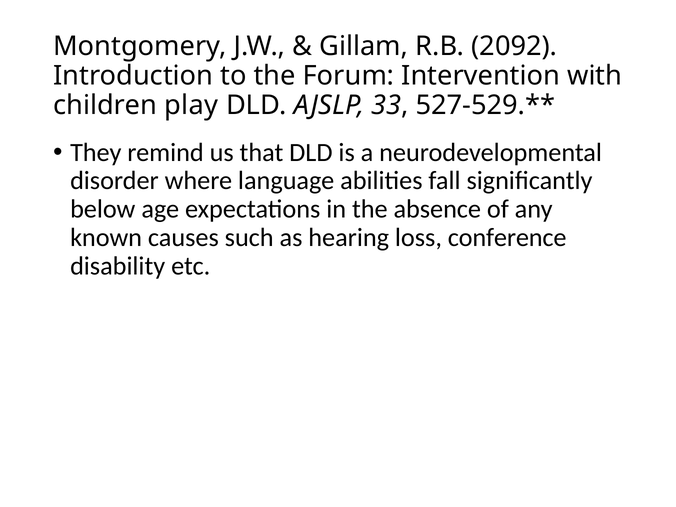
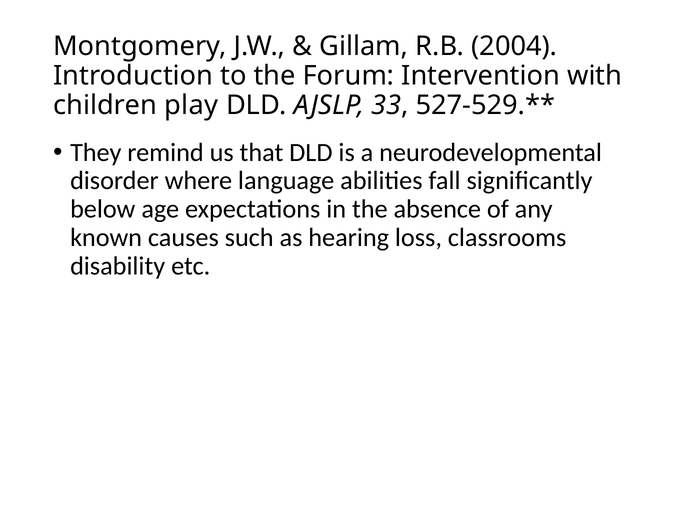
2092: 2092 -> 2004
conference: conference -> classrooms
